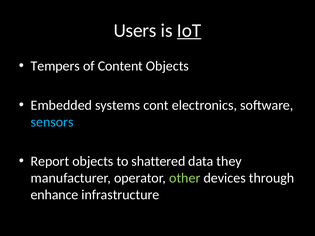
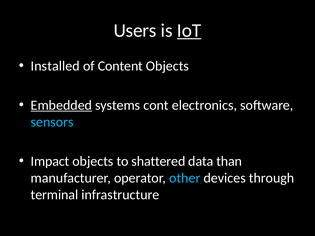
Tempers: Tempers -> Installed
Embedded underline: none -> present
Report: Report -> Impact
they: they -> than
other colour: light green -> light blue
enhance: enhance -> terminal
